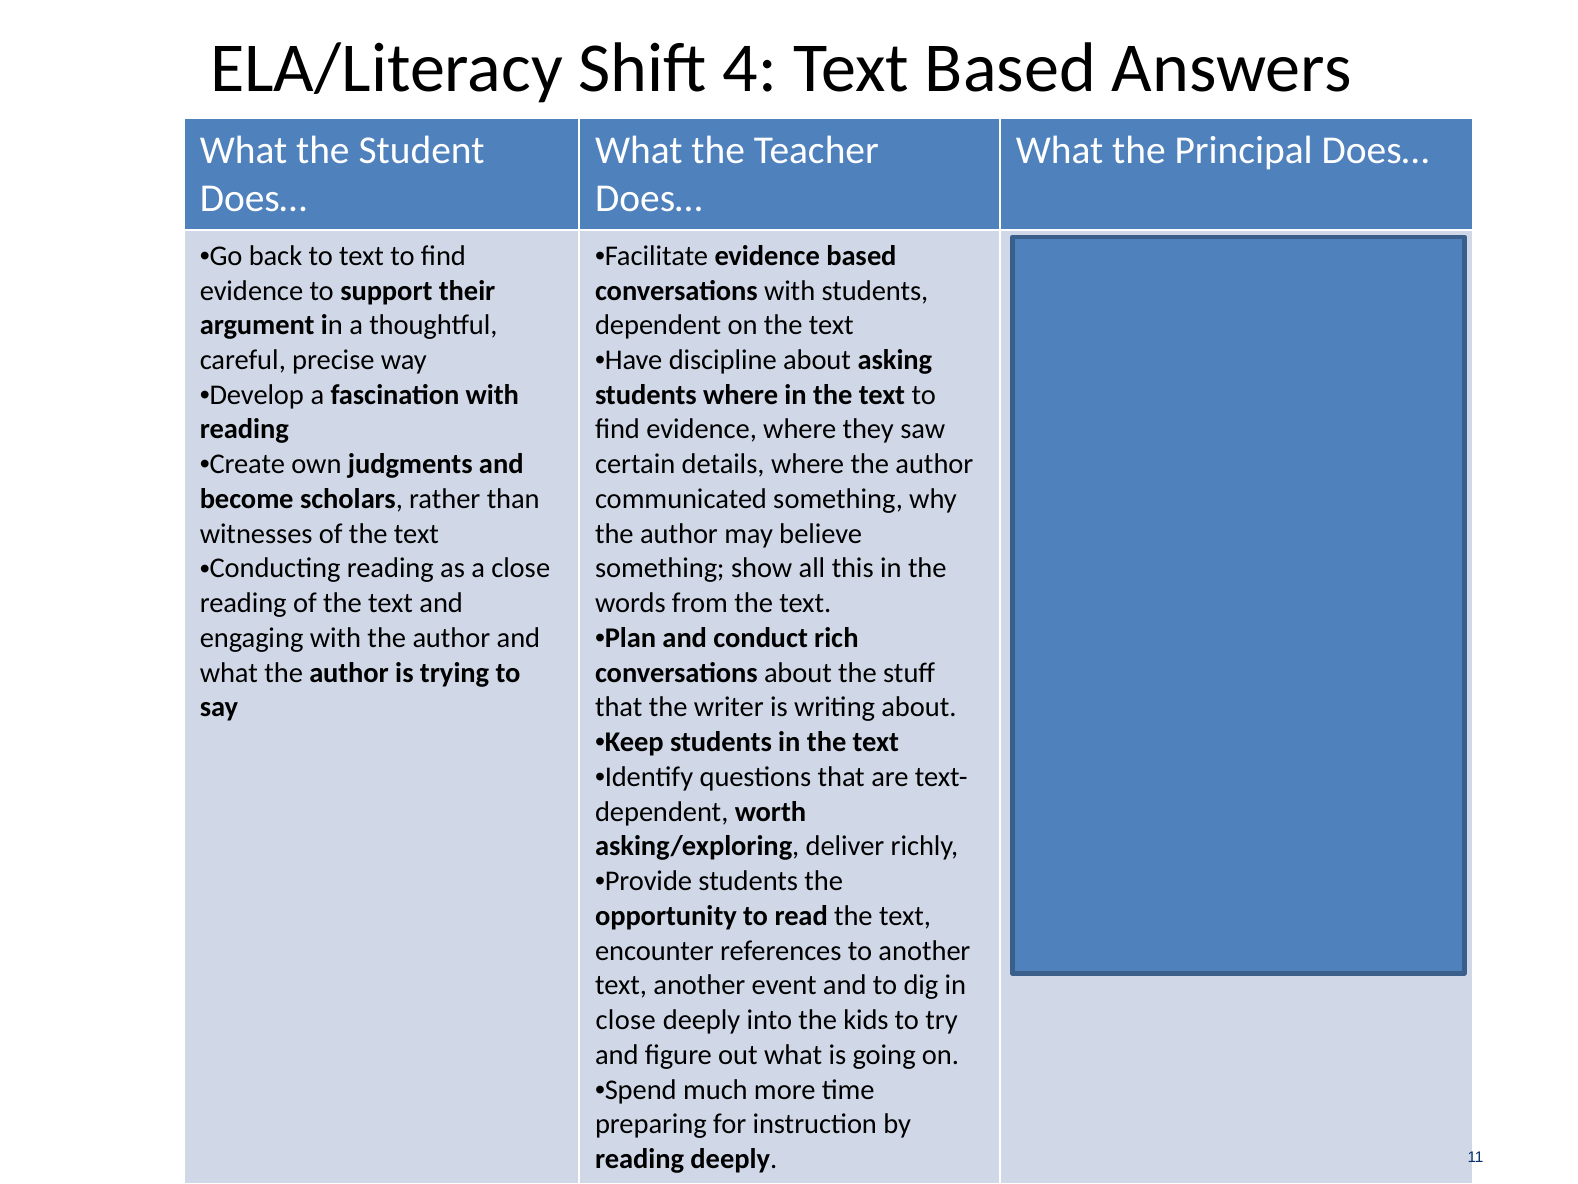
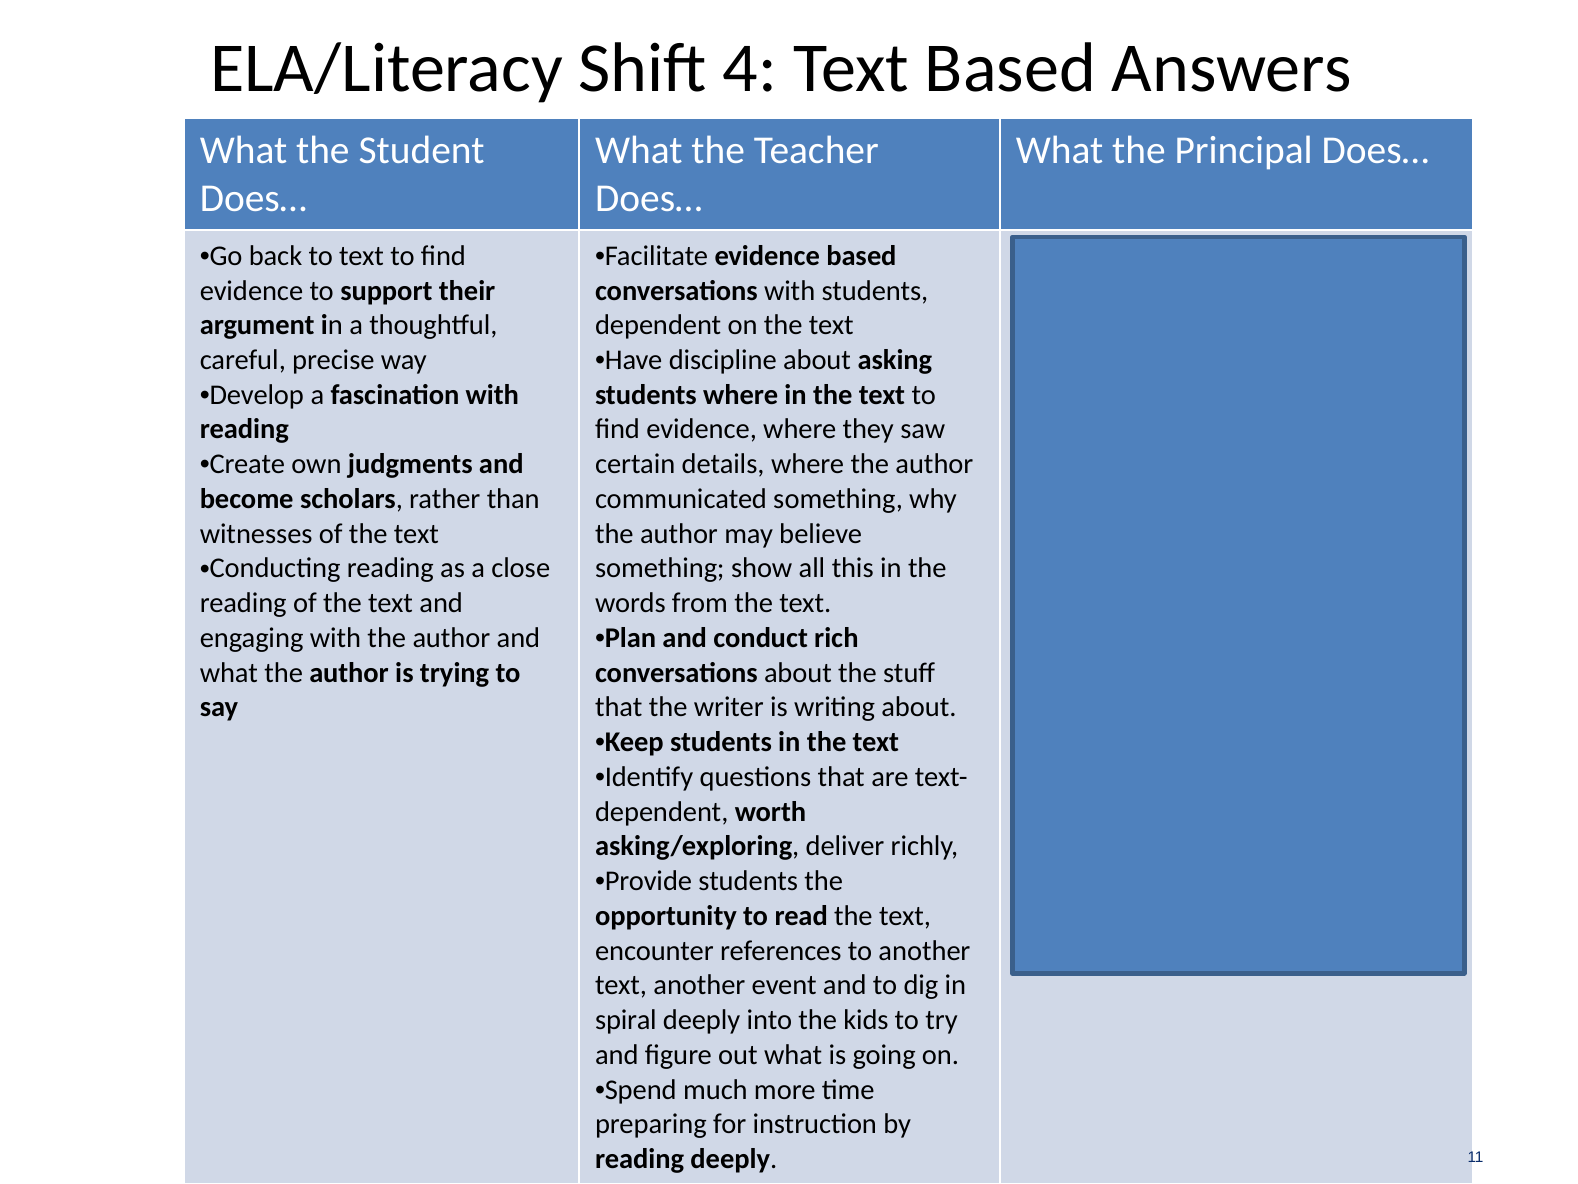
close at (626, 1020): close -> spiral
